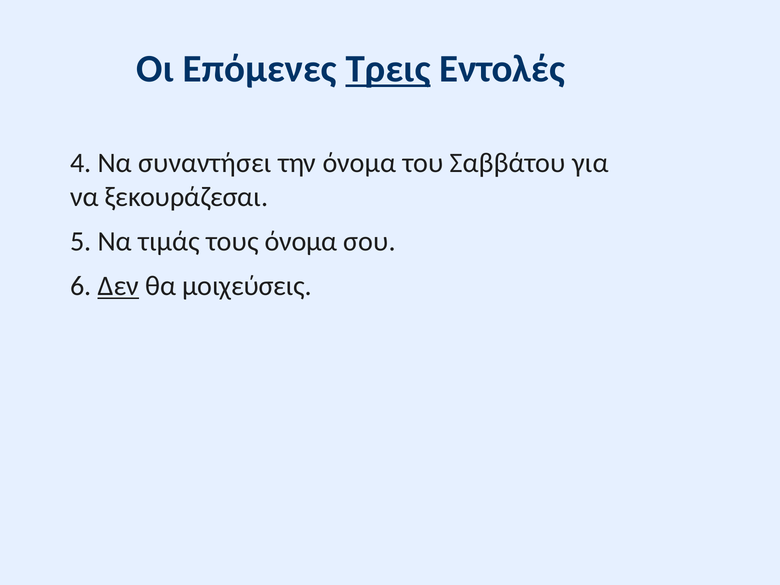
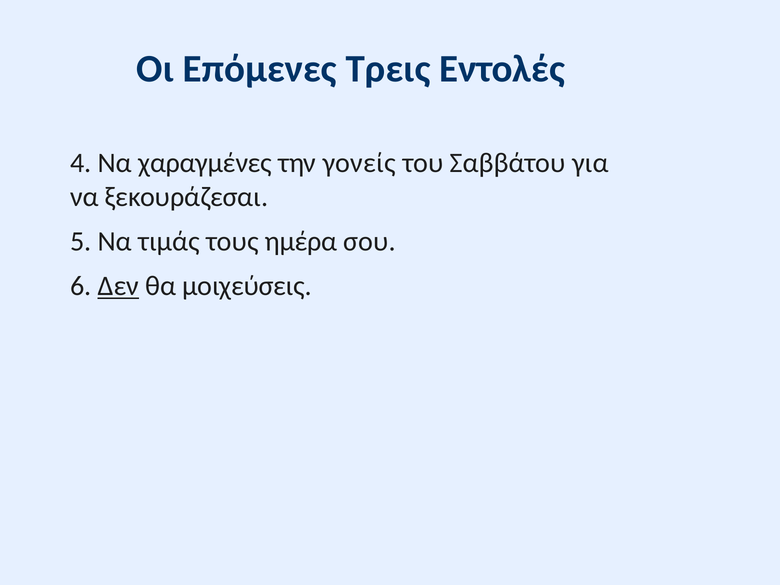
Τρεις underline: present -> none
συναντήσει: συναντήσει -> χαραγμένες
την όνομα: όνομα -> γονείς
τους όνομα: όνομα -> ημέρα
